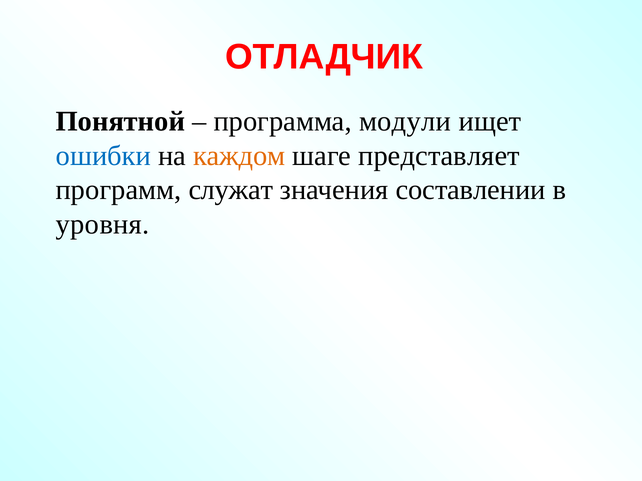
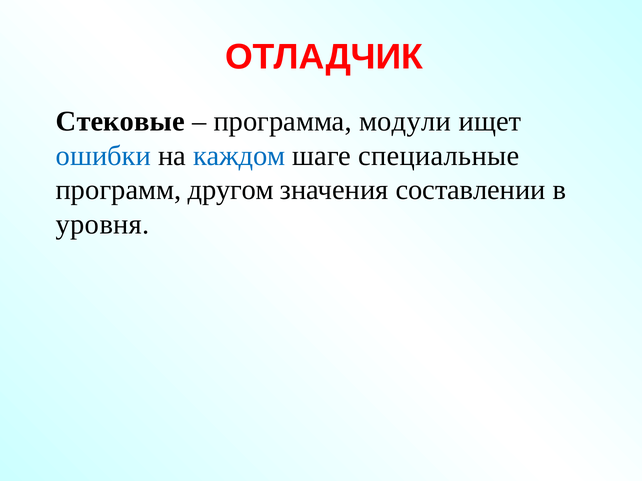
Понятной: Понятной -> Стековые
каждом colour: orange -> blue
представляет: представляет -> специальные
служат: служат -> другом
